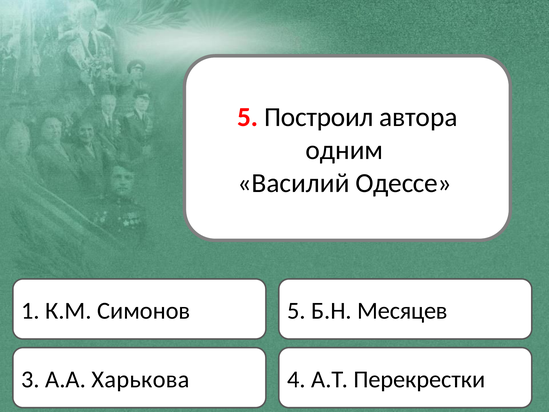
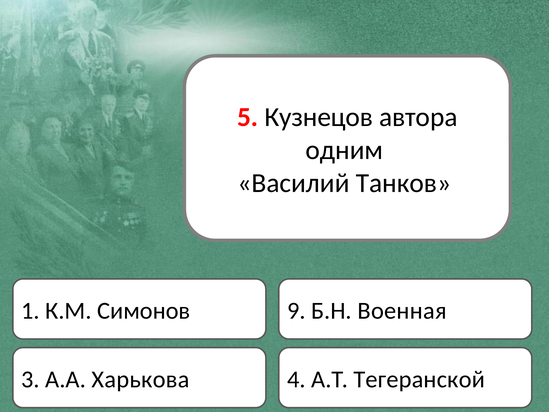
Построил: Построил -> Кузнецов
Одессе: Одессе -> Танков
Симонов 5: 5 -> 9
Месяцев: Месяцев -> Военная
Перекрестки: Перекрестки -> Тегеранской
